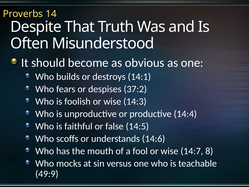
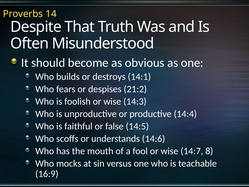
37:2: 37:2 -> 21:2
49:9: 49:9 -> 16:9
